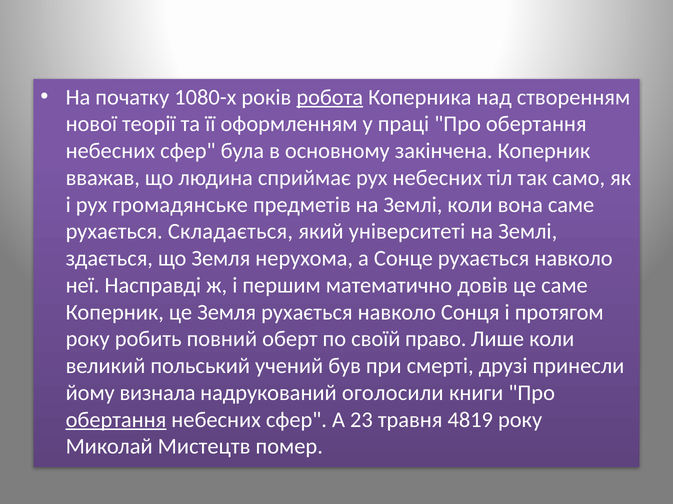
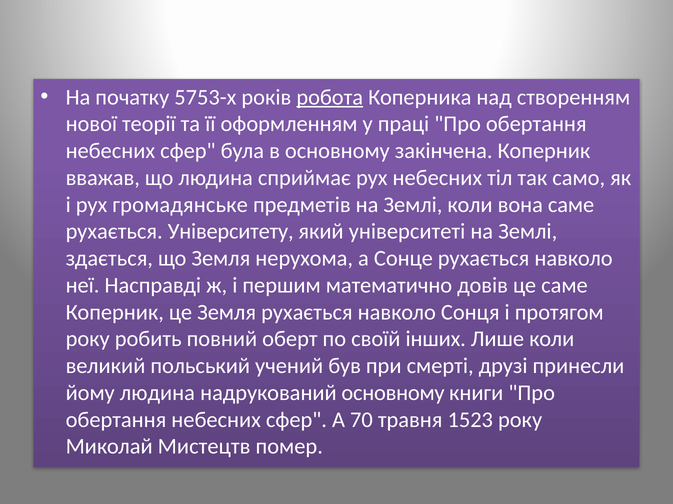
1080-х: 1080-х -> 5753-х
Складається: Складається -> Університету
право: право -> інших
йому визнала: визнала -> людина
надрукований оголосили: оголосили -> основному
обертання at (116, 420) underline: present -> none
23: 23 -> 70
4819: 4819 -> 1523
